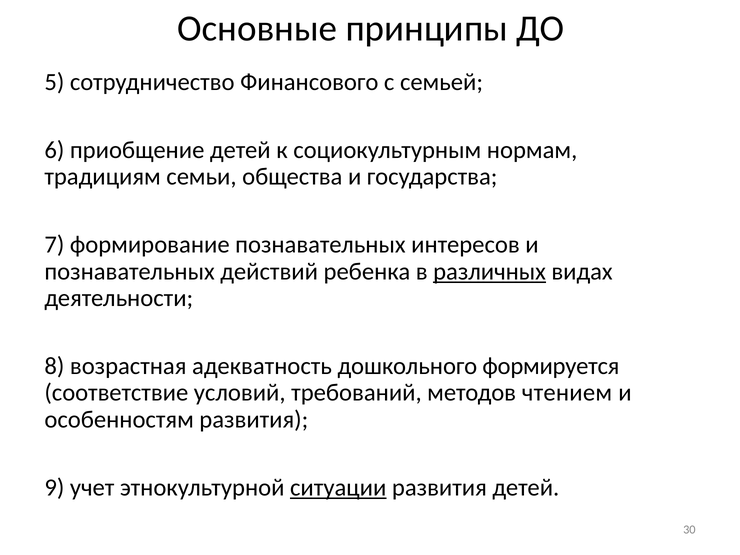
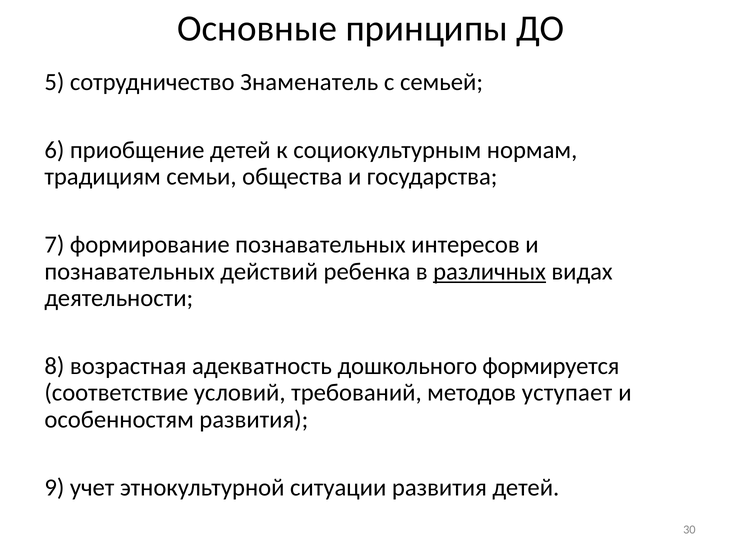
Финансового: Финансового -> Знаменатель
чтением: чтением -> уступает
ситуации underline: present -> none
